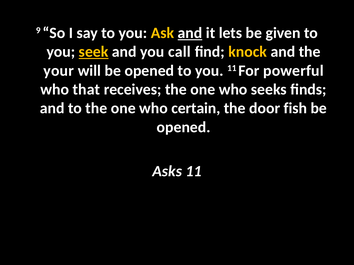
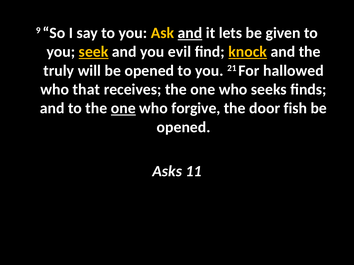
call: call -> evil
knock underline: none -> present
your: your -> truly
you 11: 11 -> 21
powerful: powerful -> hallowed
one at (123, 109) underline: none -> present
certain: certain -> forgive
